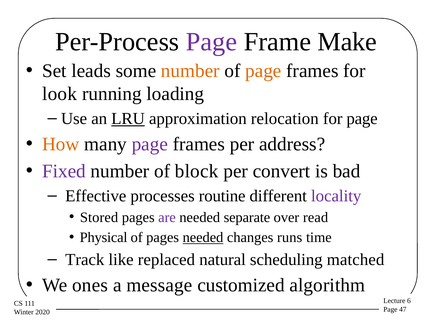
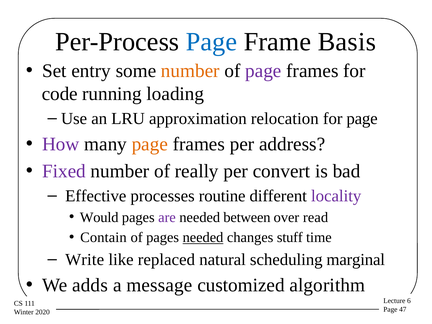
Page at (211, 42) colour: purple -> blue
Make: Make -> Basis
leads: leads -> entry
page at (263, 71) colour: orange -> purple
look: look -> code
LRU underline: present -> none
How colour: orange -> purple
page at (150, 144) colour: purple -> orange
block: block -> really
Stored: Stored -> Would
separate: separate -> between
Physical: Physical -> Contain
runs: runs -> stuff
Track: Track -> Write
matched: matched -> marginal
ones: ones -> adds
